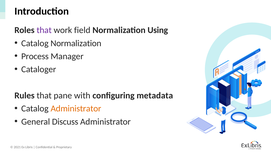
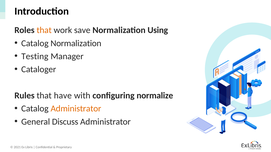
that at (44, 30) colour: purple -> orange
field: field -> save
Process: Process -> Testing
pane: pane -> have
metadata: metadata -> normalize
